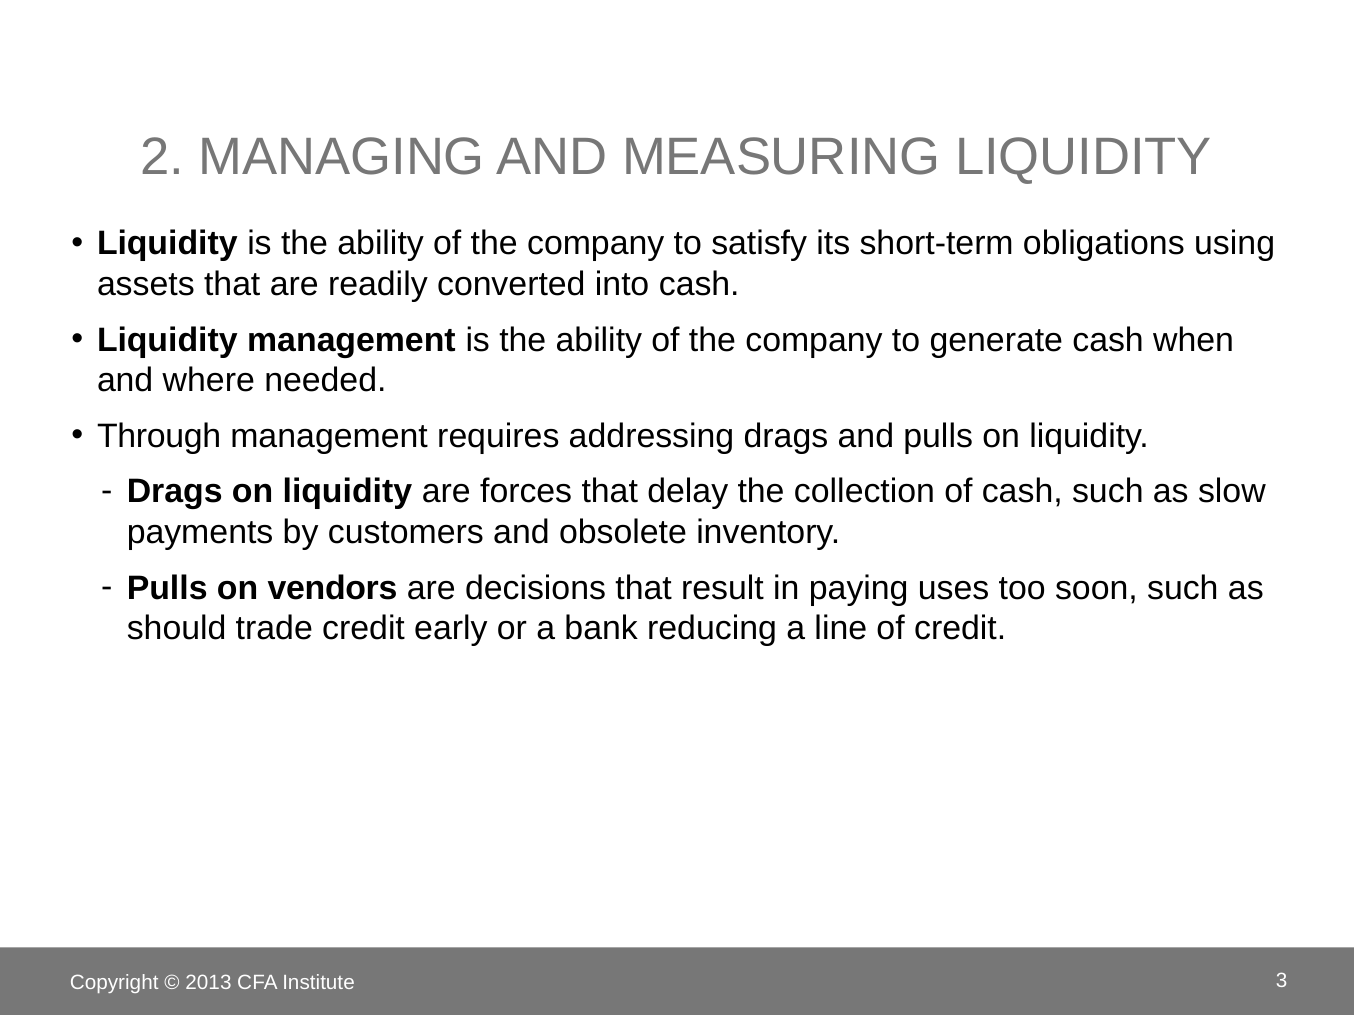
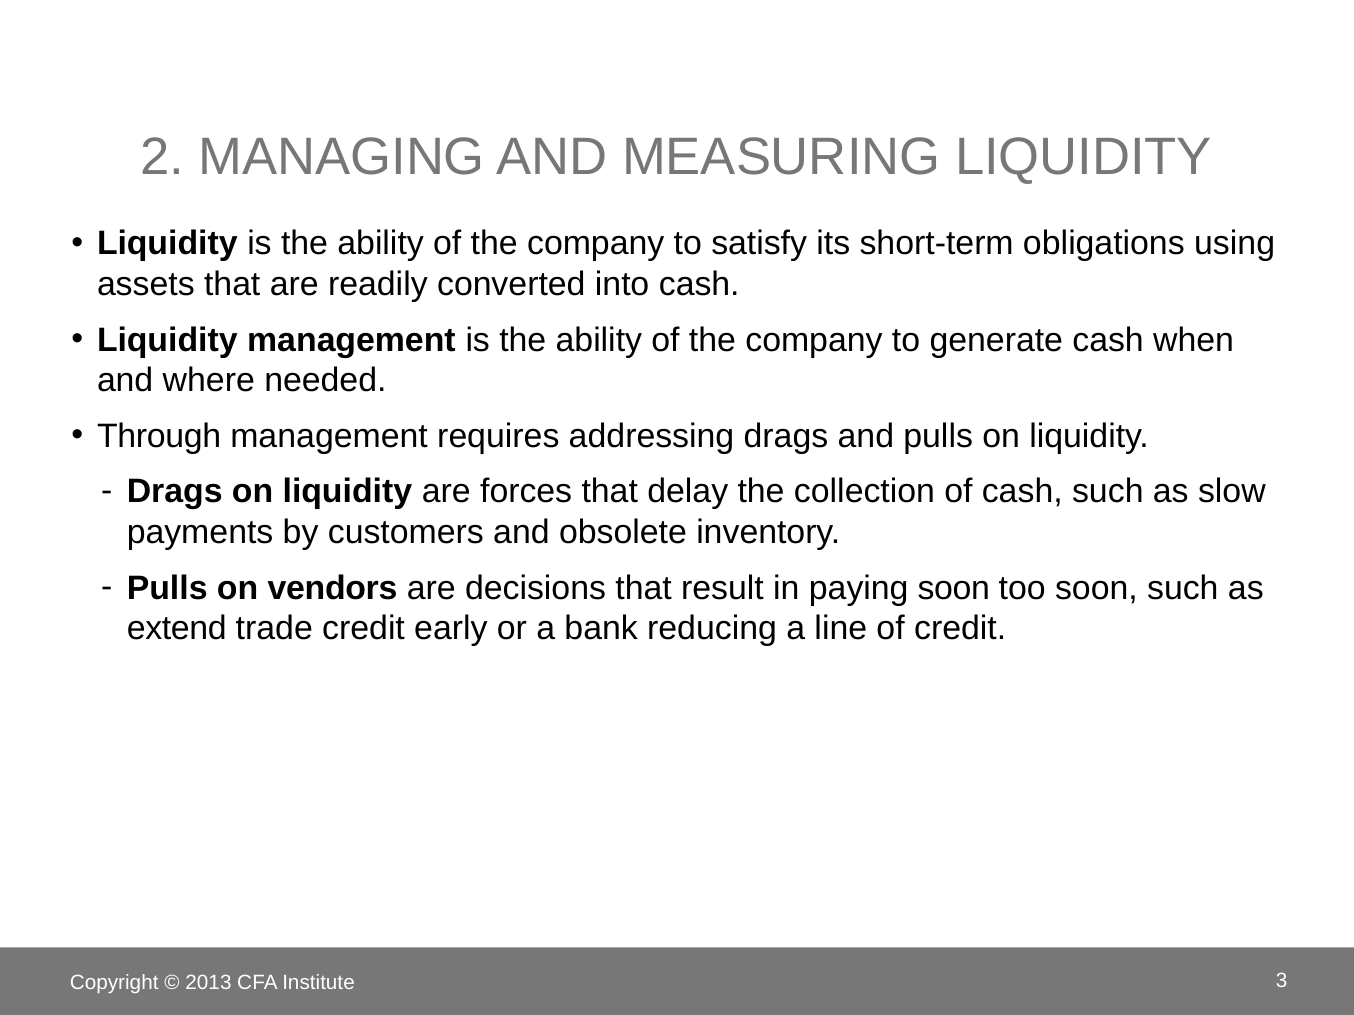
paying uses: uses -> soon
should: should -> extend
